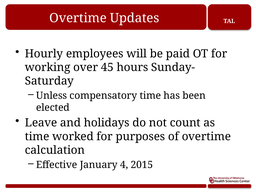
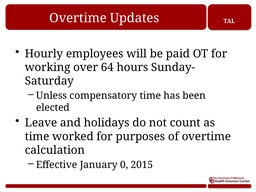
45: 45 -> 64
4: 4 -> 0
